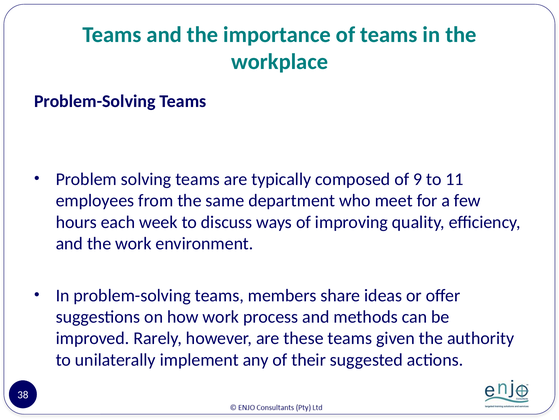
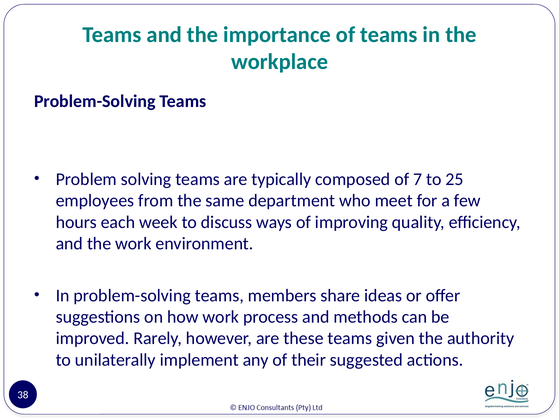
9: 9 -> 7
11: 11 -> 25
